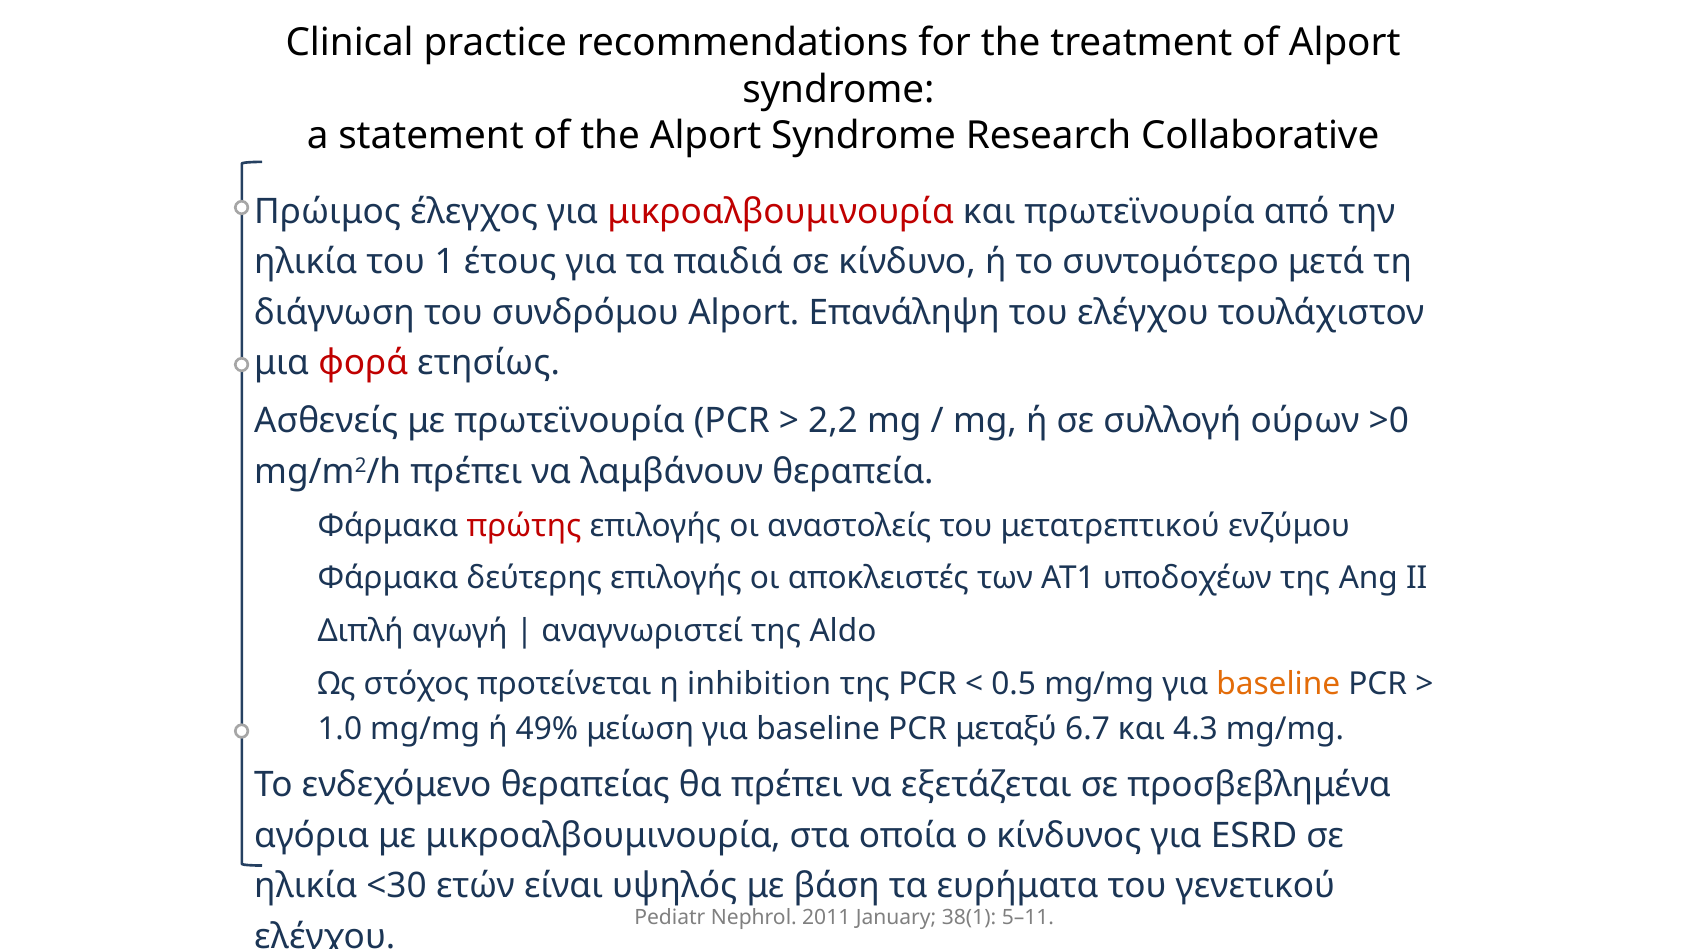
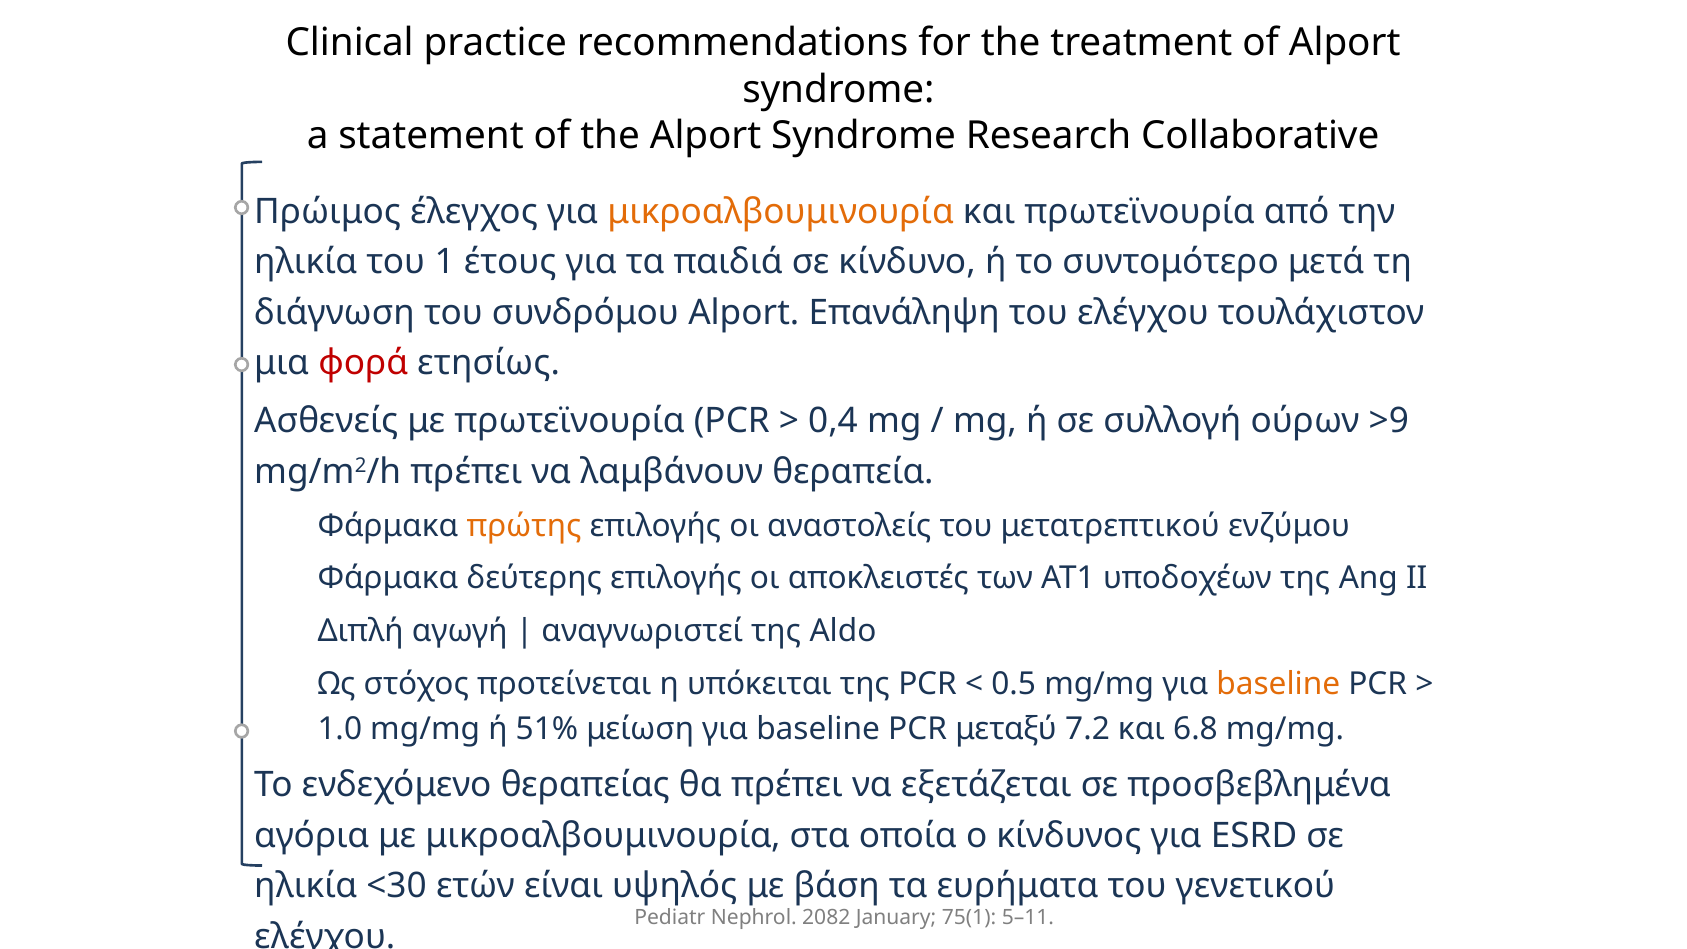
μικροαλβουμινουρία at (781, 211) colour: red -> orange
2,2: 2,2 -> 0,4
>0: >0 -> >9
πρώτης colour: red -> orange
inhibition: inhibition -> υπόκειται
49%: 49% -> 51%
6.7: 6.7 -> 7.2
4.3: 4.3 -> 6.8
2011: 2011 -> 2082
38(1: 38(1 -> 75(1
